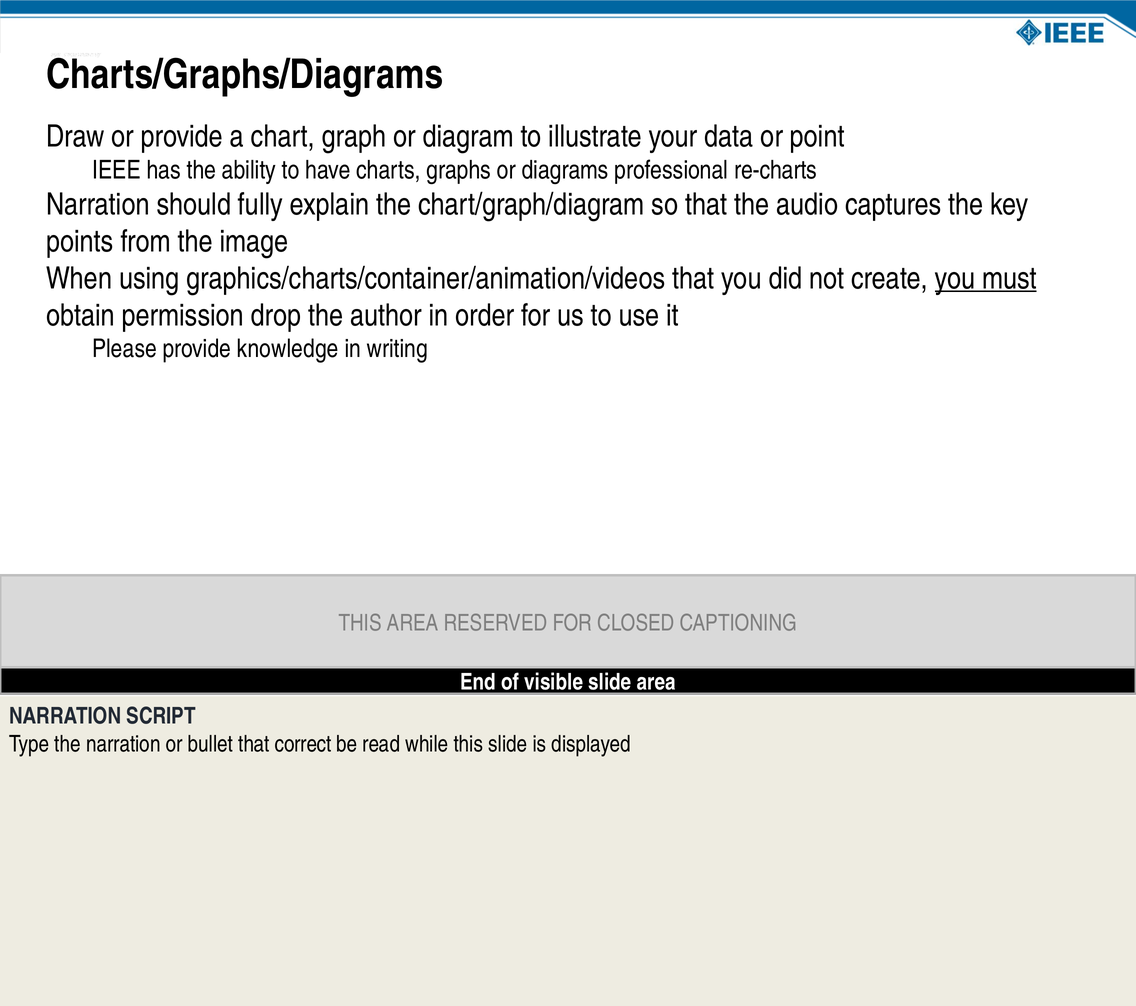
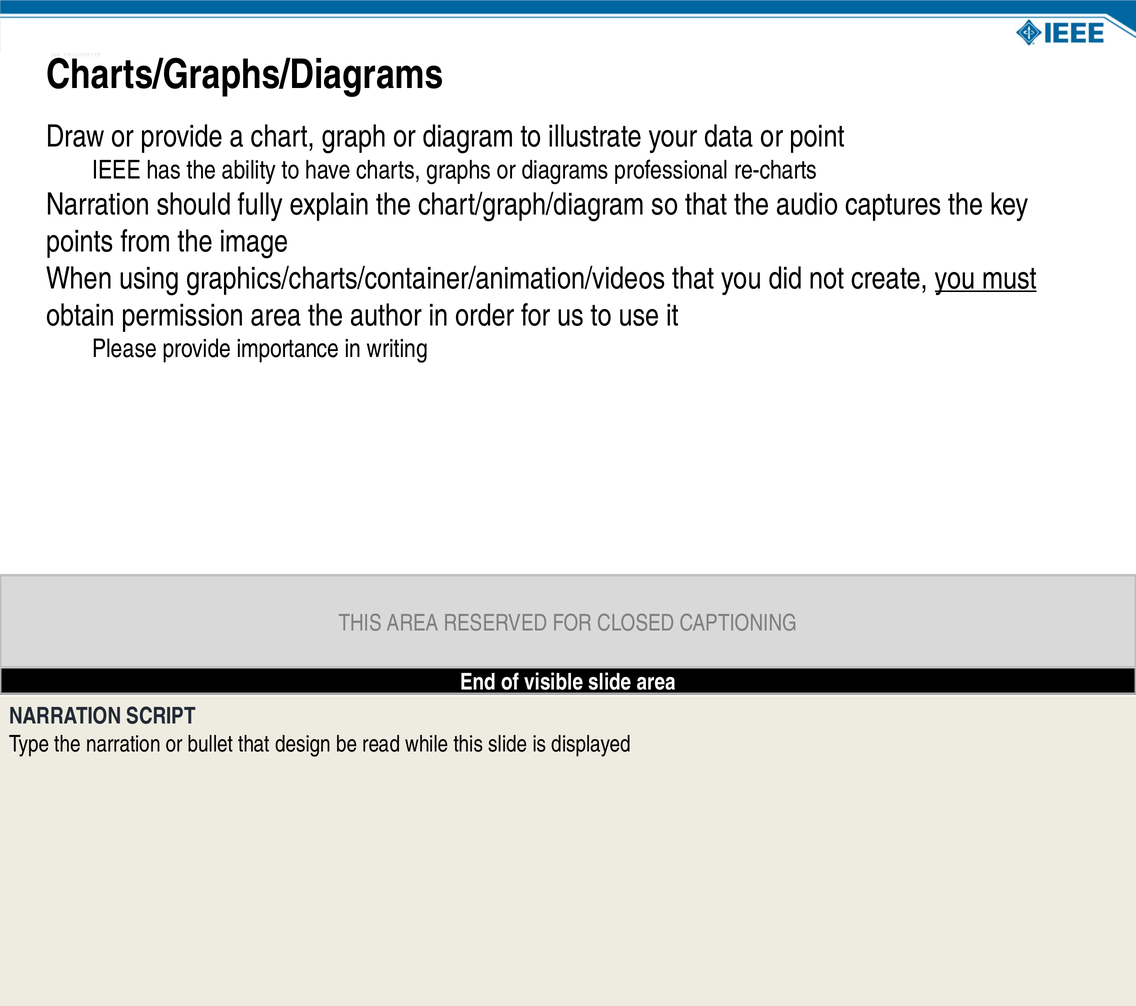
permission drop: drop -> area
knowledge: knowledge -> importance
correct: correct -> design
